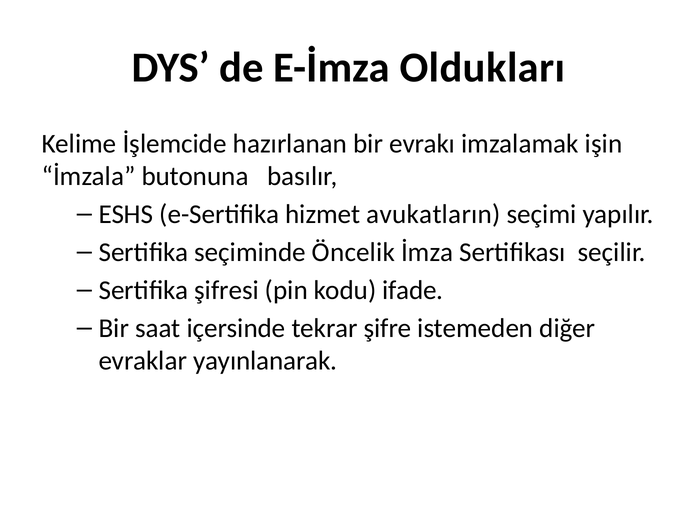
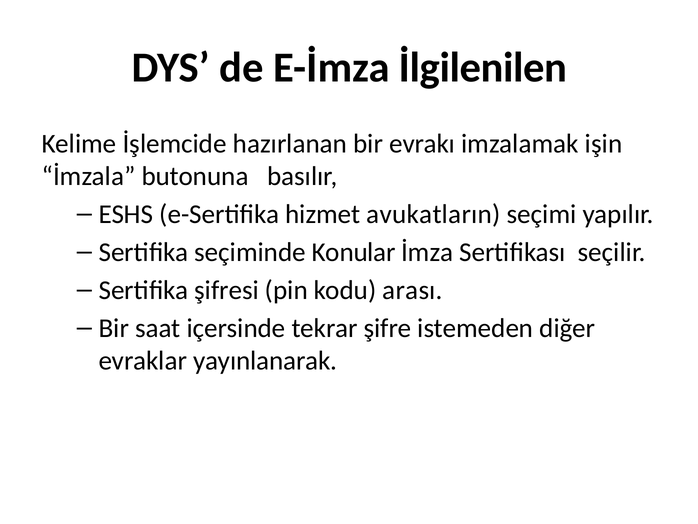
Oldukları: Oldukları -> İlgilenilen
Öncelik: Öncelik -> Konular
ifade: ifade -> arası
